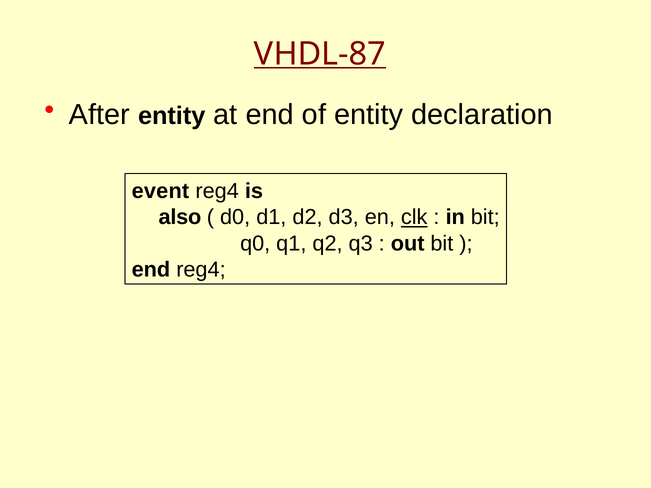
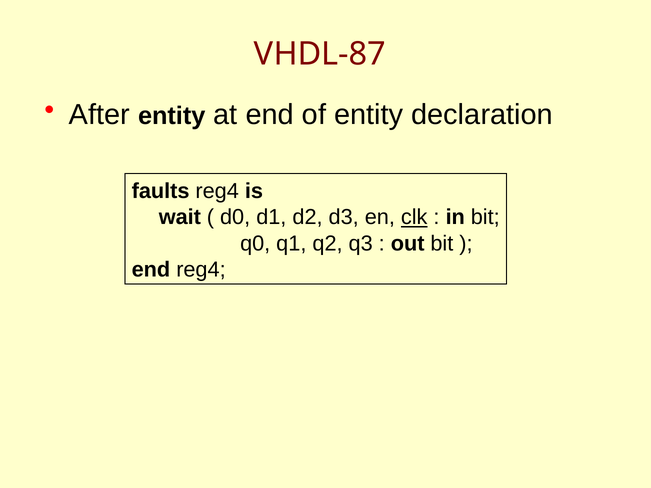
VHDL-87 underline: present -> none
event: event -> faults
also: also -> wait
